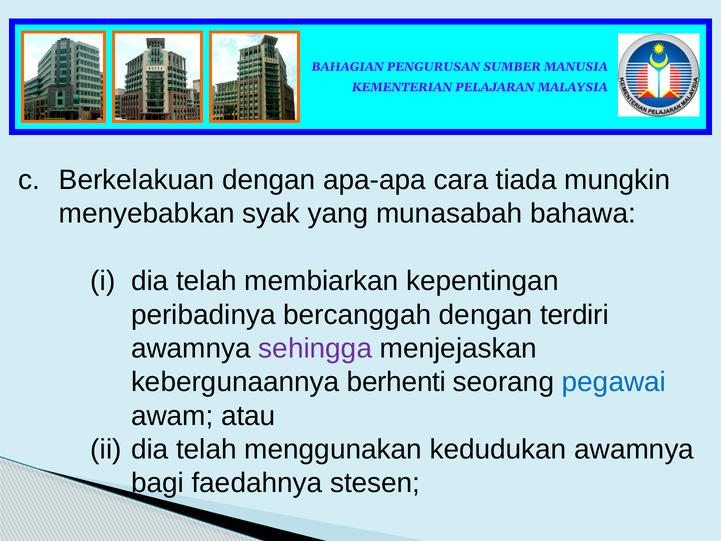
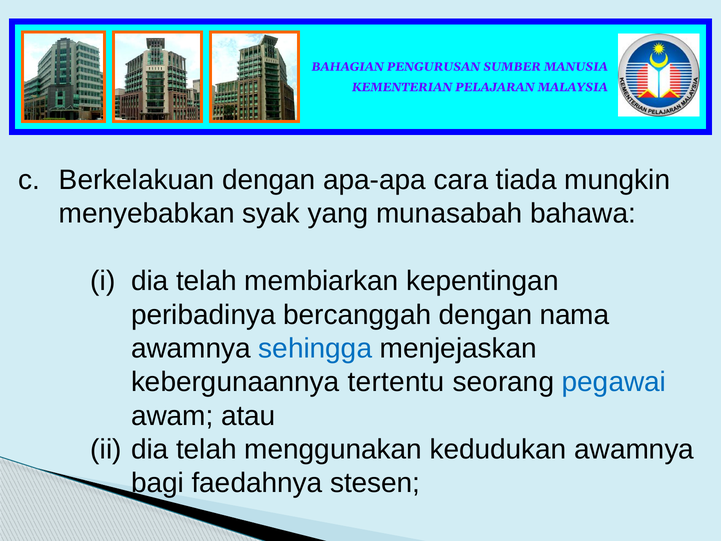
terdiri: terdiri -> nama
sehingga colour: purple -> blue
berhenti: berhenti -> tertentu
